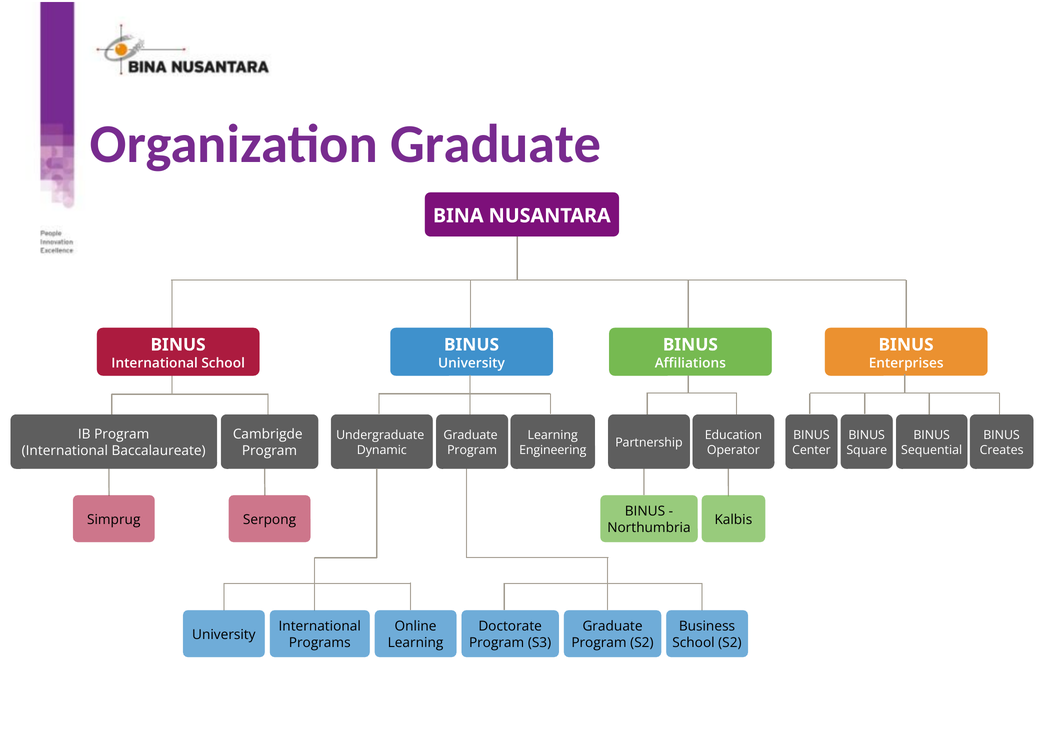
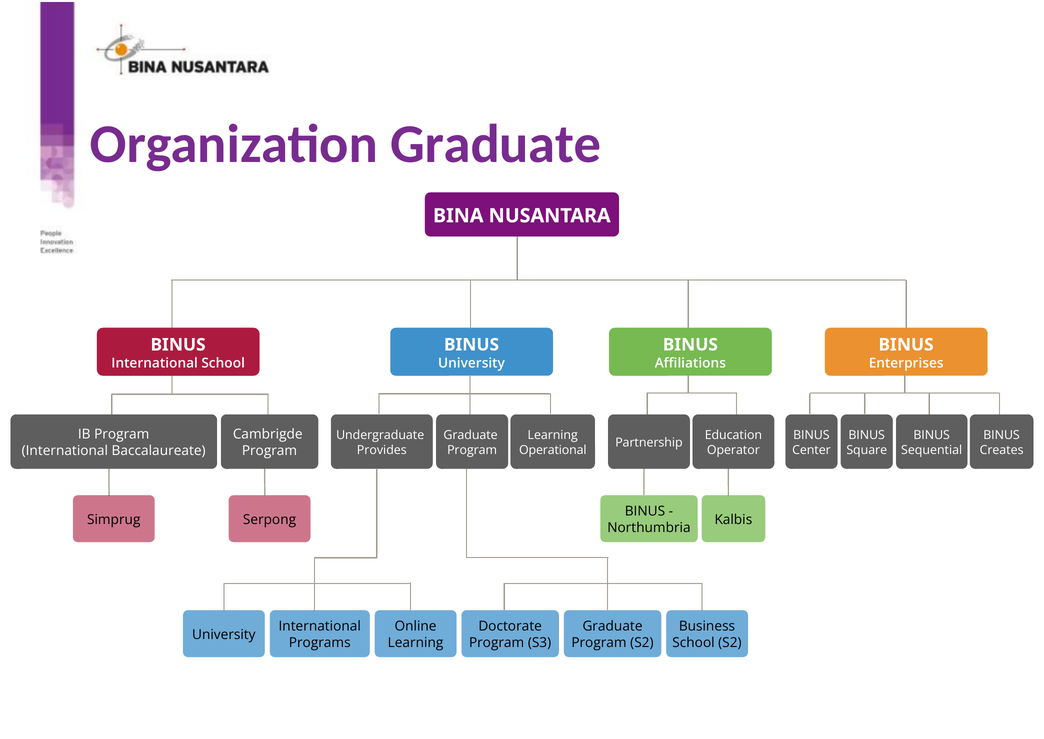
Dynamic: Dynamic -> Provides
Engineering: Engineering -> Operational
